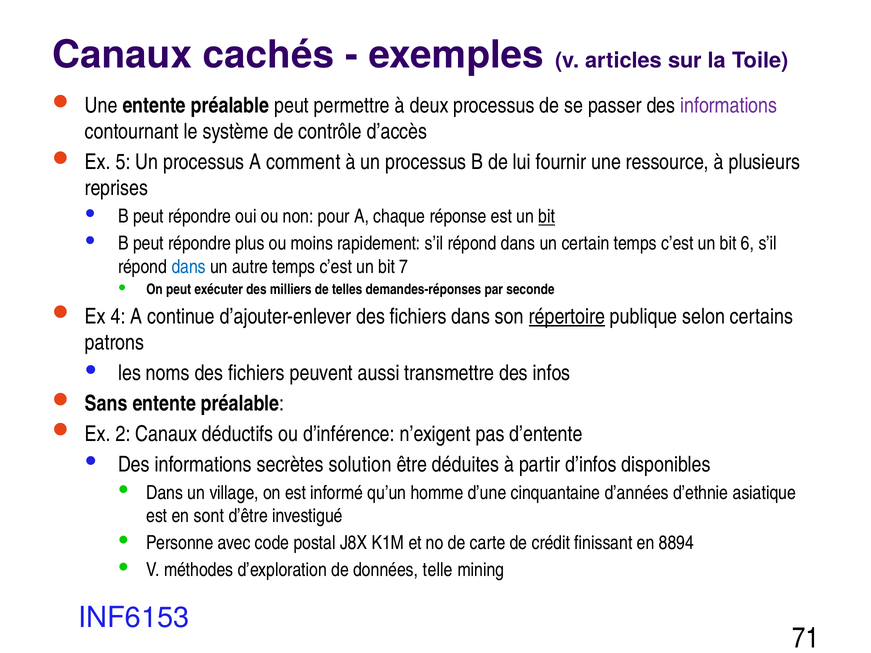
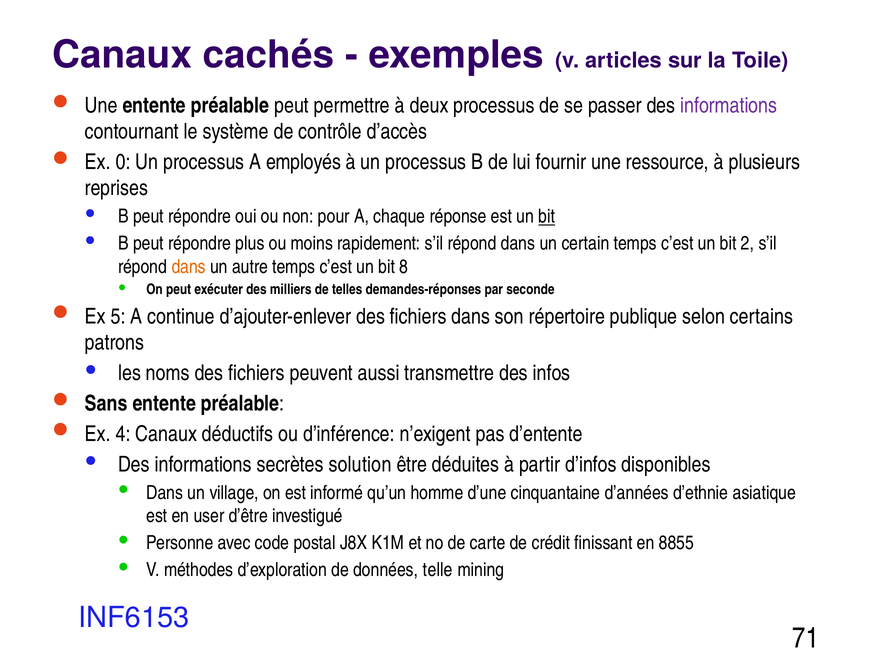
5: 5 -> 0
comment: comment -> employés
6: 6 -> 2
dans at (189, 267) colour: blue -> orange
7: 7 -> 8
4: 4 -> 5
répertoire underline: present -> none
2: 2 -> 4
sont: sont -> user
8894: 8894 -> 8855
